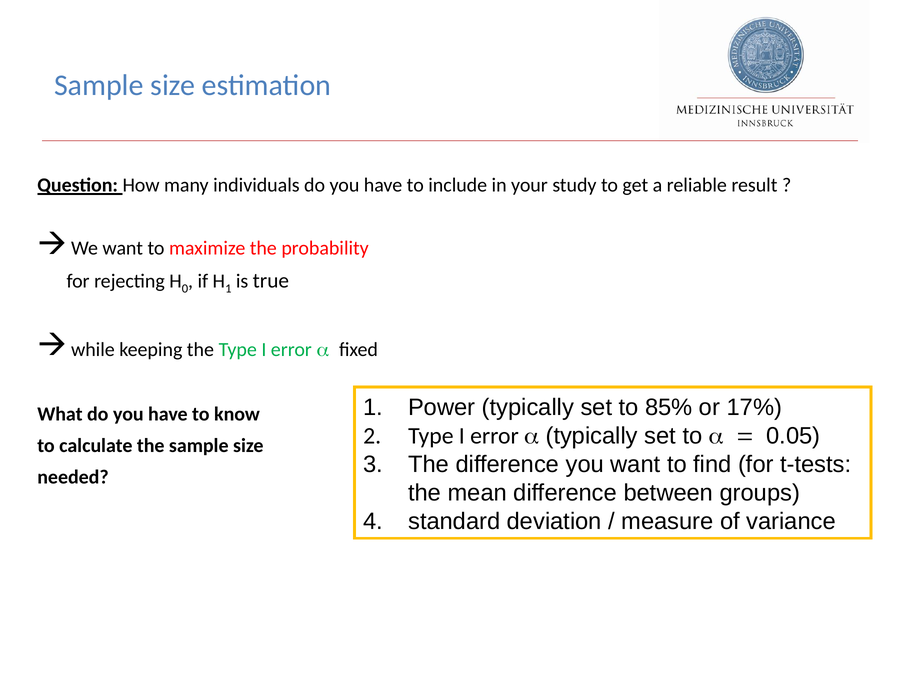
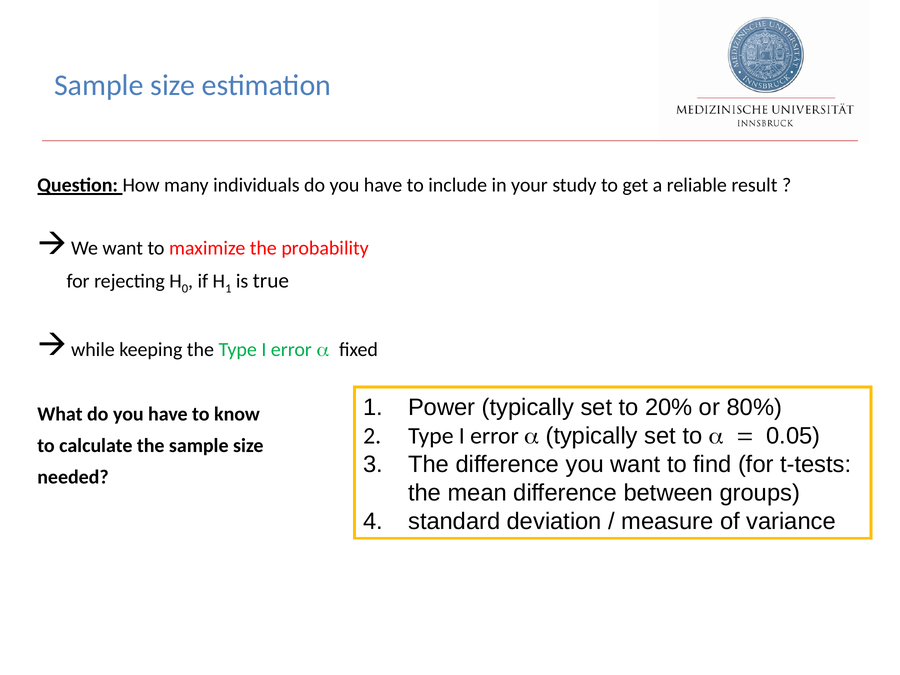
85%: 85% -> 20%
17%: 17% -> 80%
